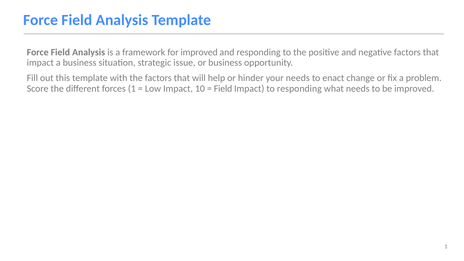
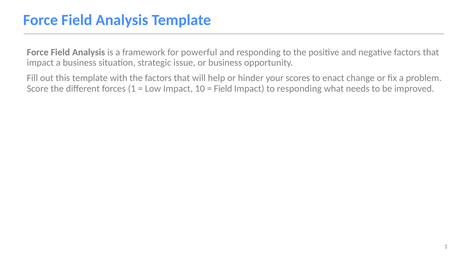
for improved: improved -> powerful
your needs: needs -> scores
